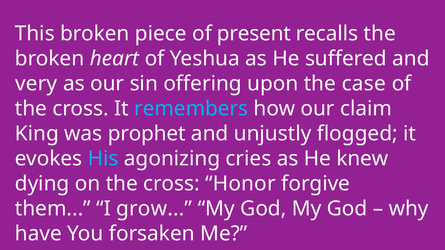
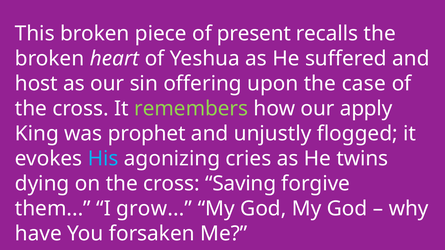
very: very -> host
remembers colour: light blue -> light green
claim: claim -> apply
knew: knew -> twins
Honor: Honor -> Saving
